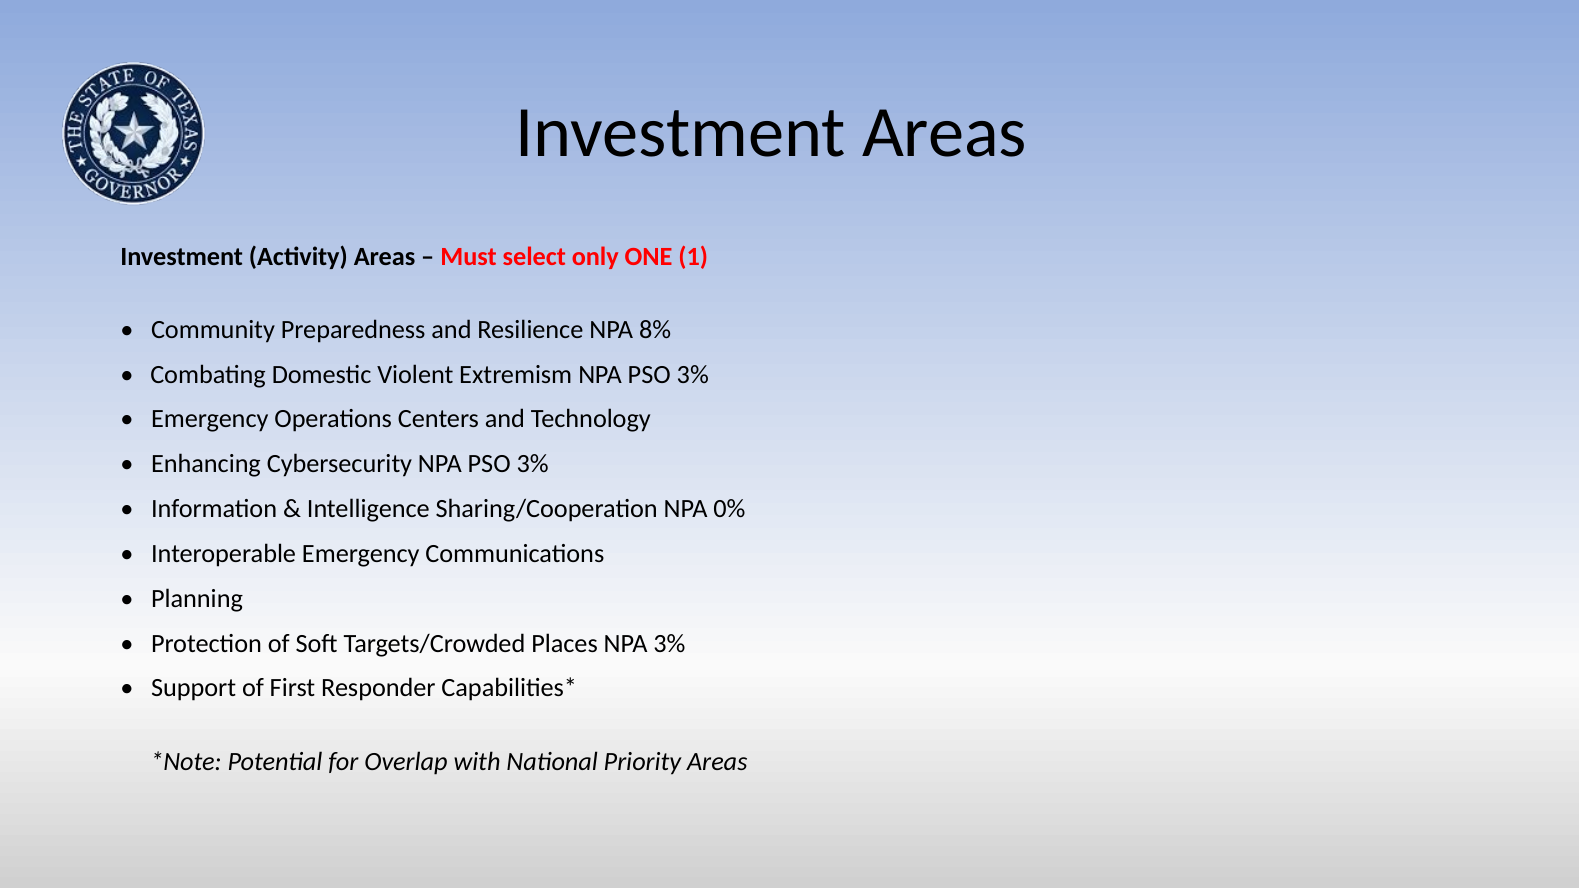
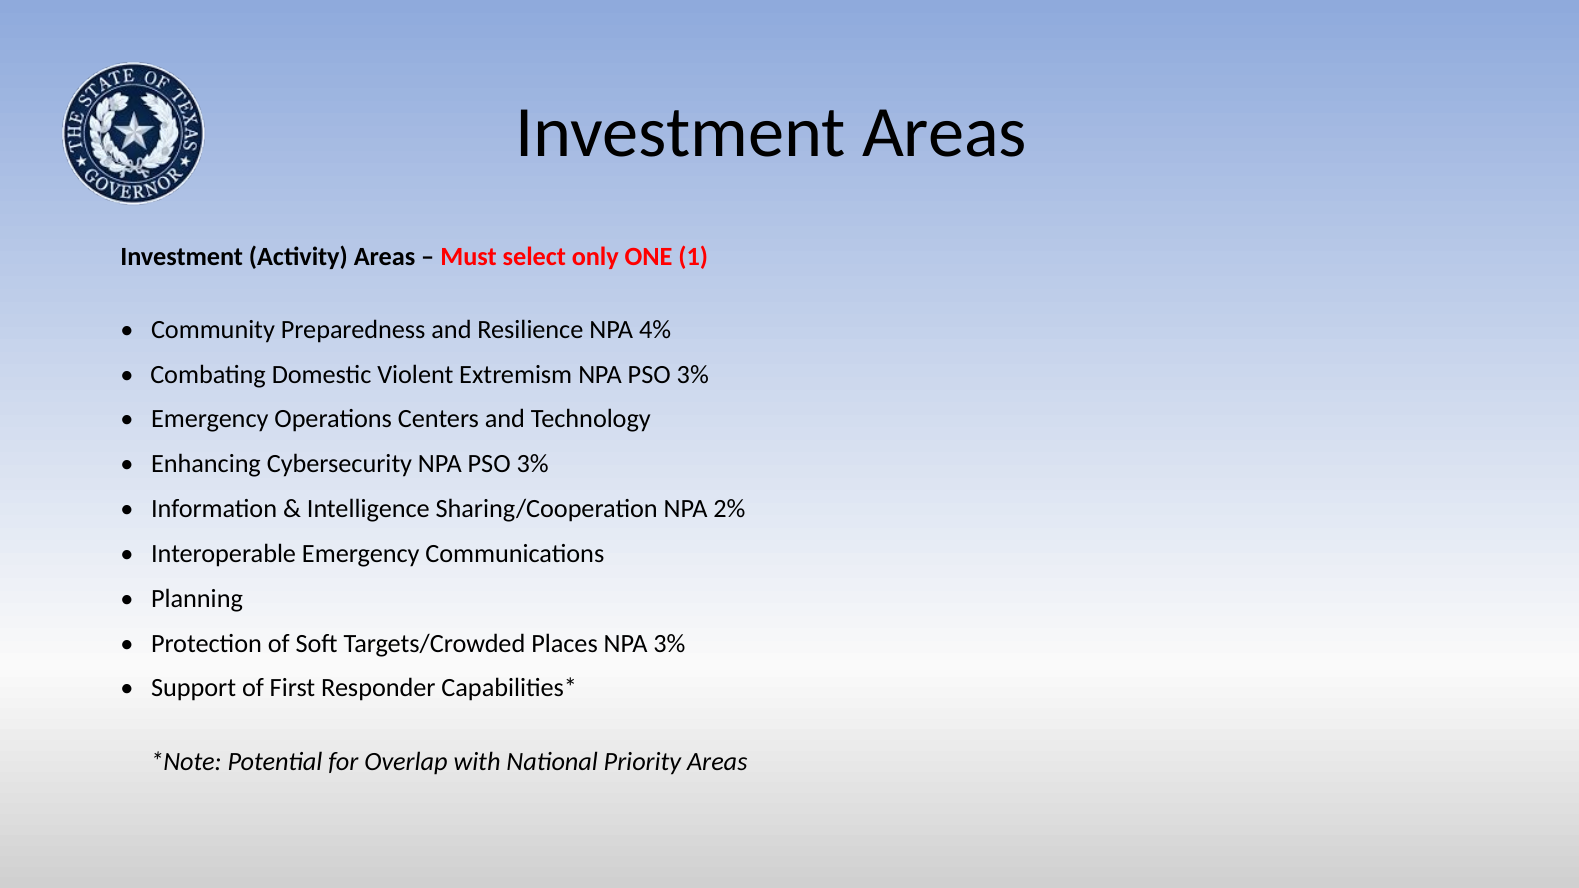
8%: 8% -> 4%
0%: 0% -> 2%
